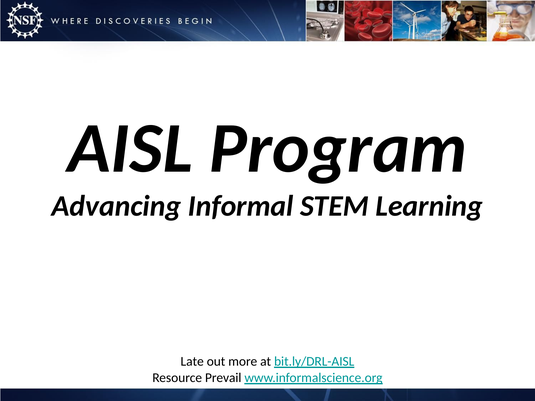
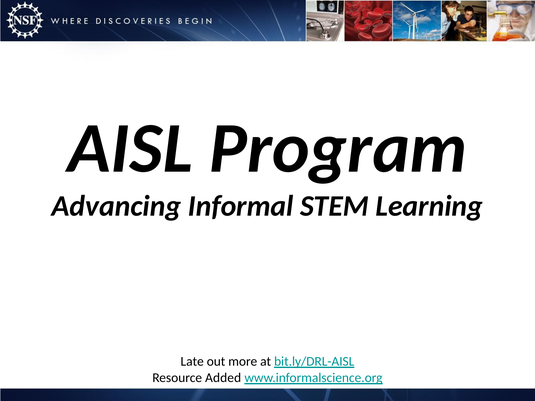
Prevail: Prevail -> Added
